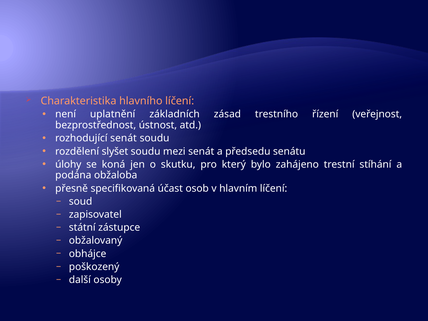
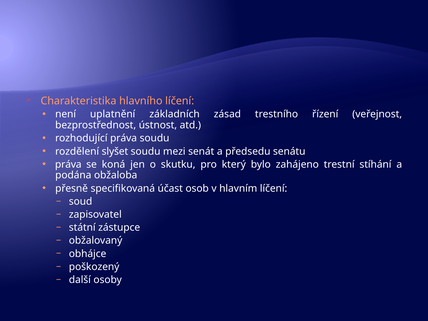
rozhodující senát: senát -> práva
úlohy at (68, 164): úlohy -> práva
